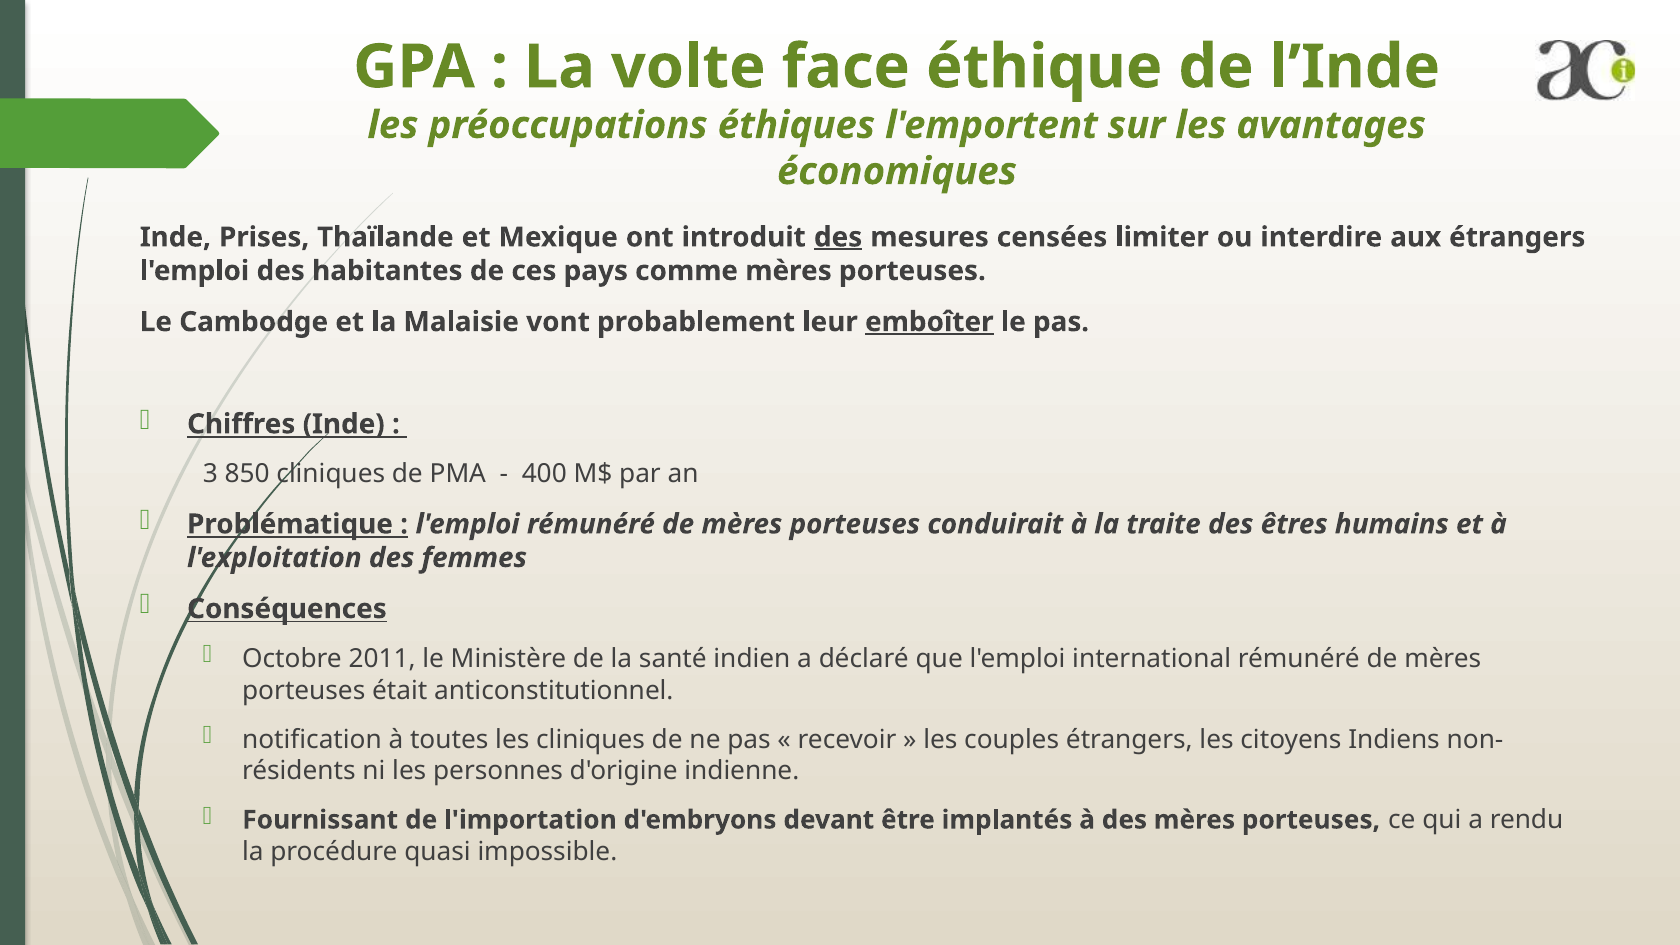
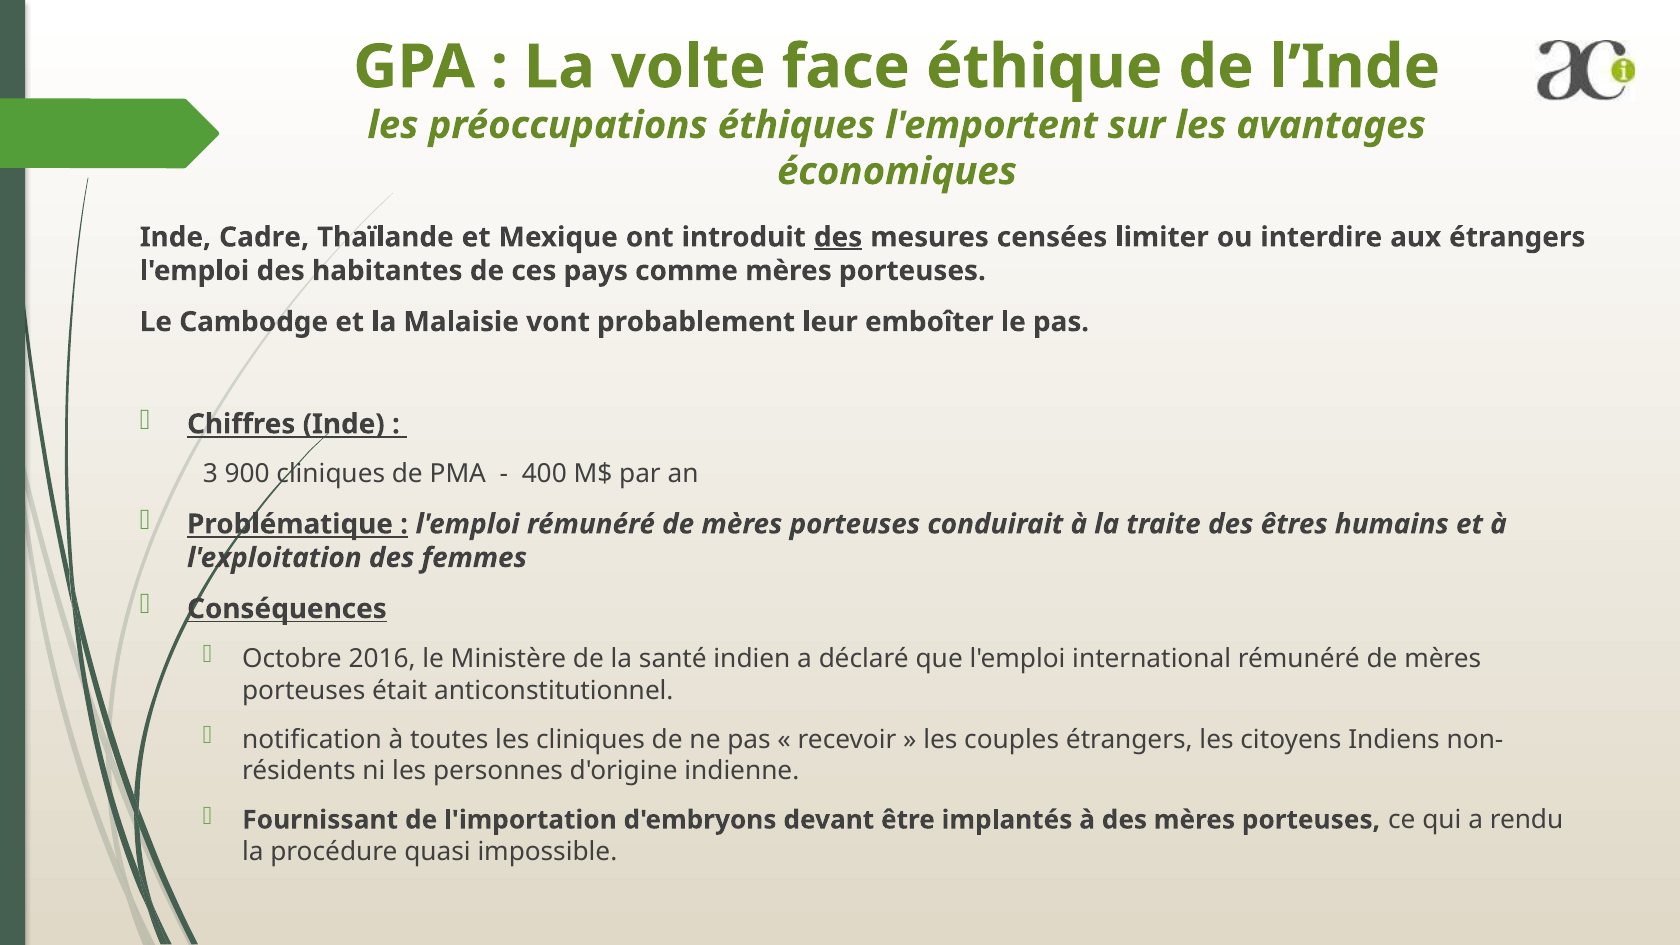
Prises: Prises -> Cadre
emboîter underline: present -> none
850: 850 -> 900
2011: 2011 -> 2016
